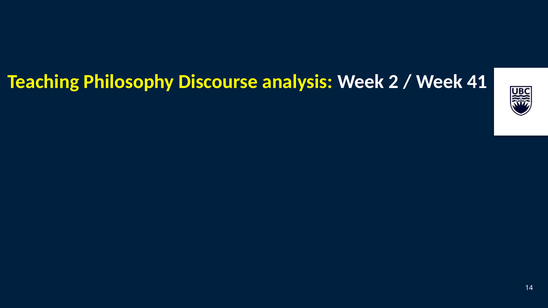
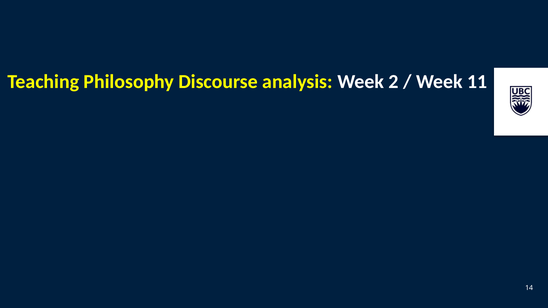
41: 41 -> 11
